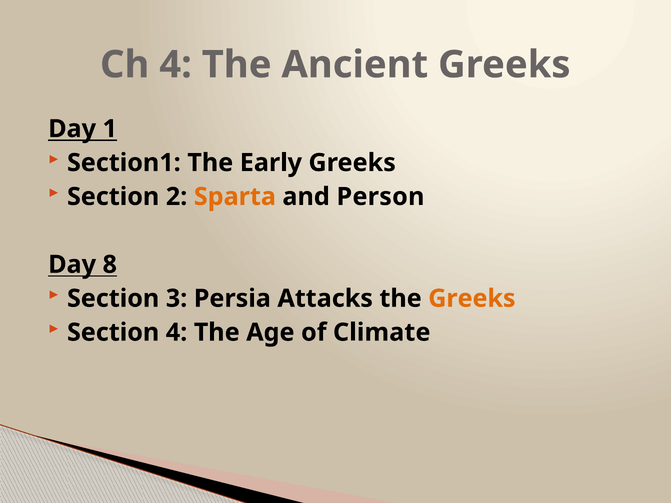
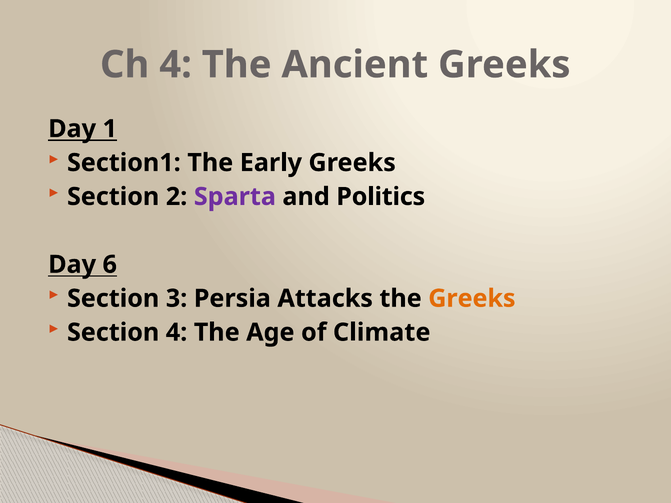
Sparta colour: orange -> purple
Person: Person -> Politics
8: 8 -> 6
